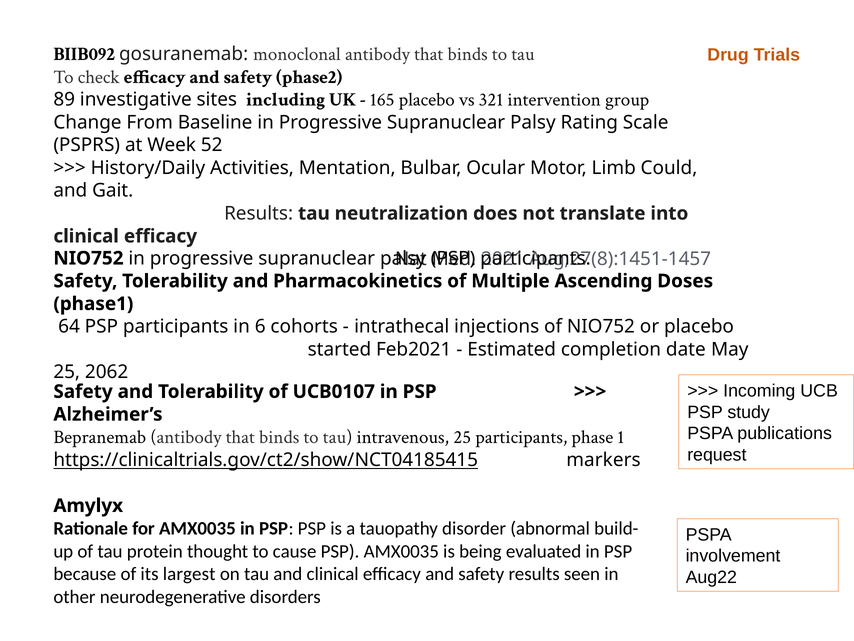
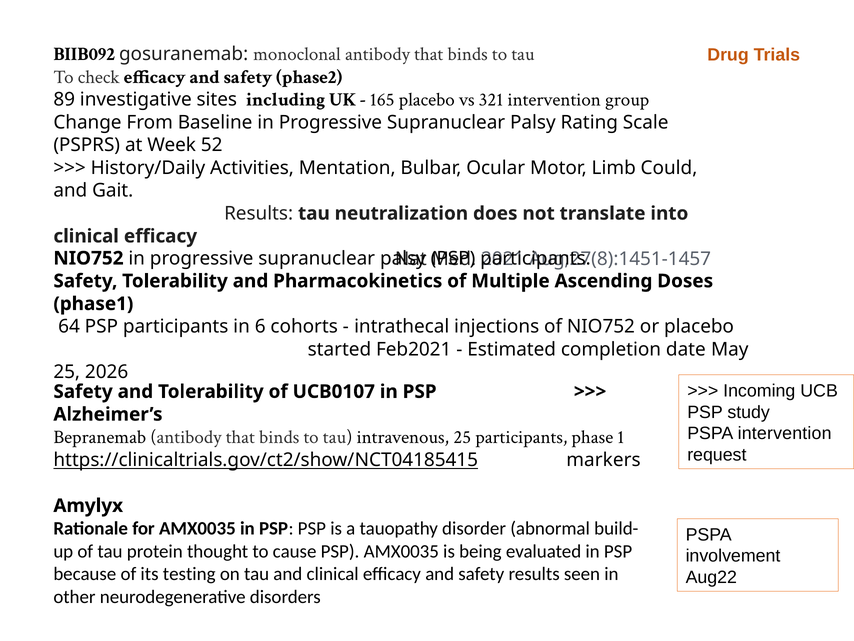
2062: 2062 -> 2026
PSPA publications: publications -> intervention
largest: largest -> testing
